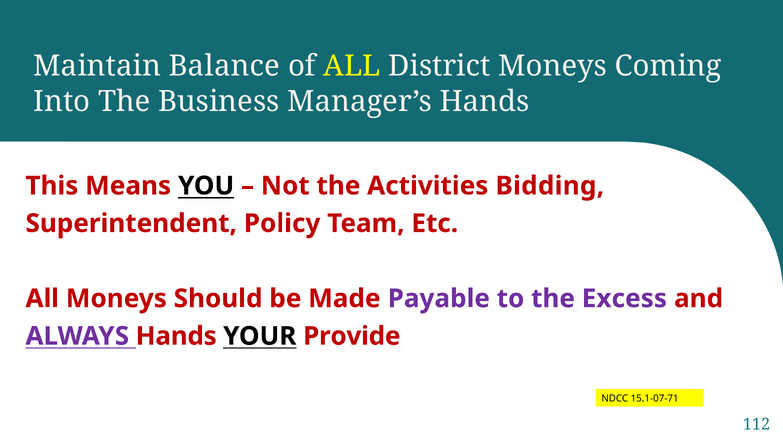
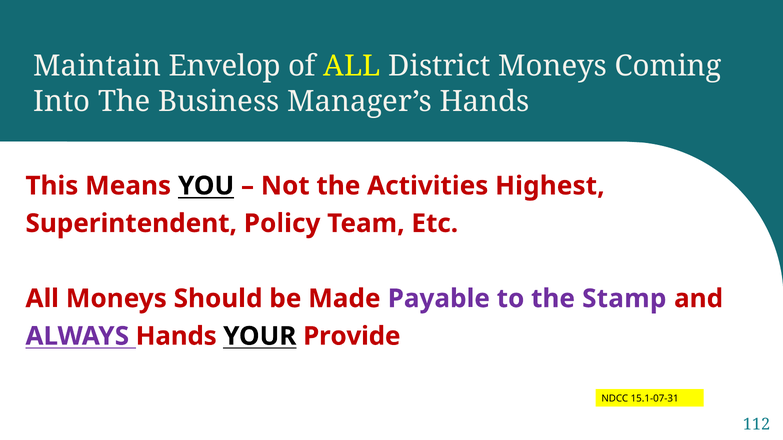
Balance: Balance -> Envelop
Bidding: Bidding -> Highest
Excess: Excess -> Stamp
15.1-07-71: 15.1-07-71 -> 15.1-07-31
